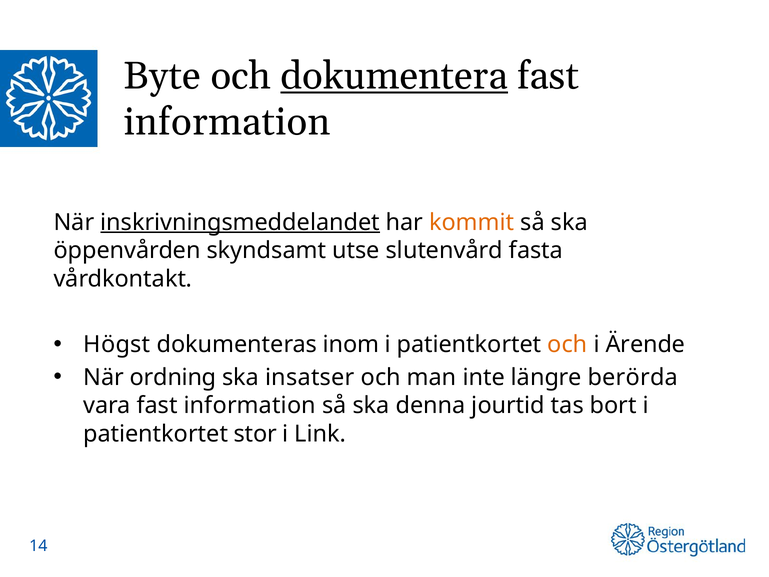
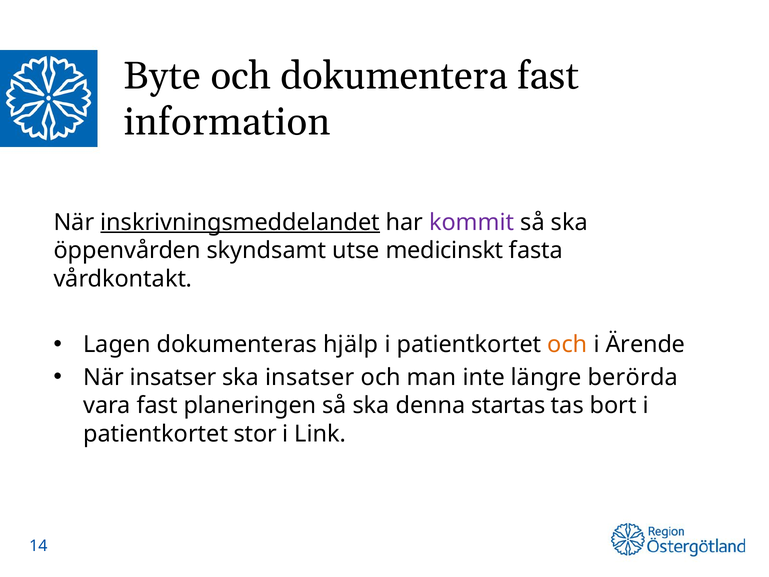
dokumentera underline: present -> none
kommit colour: orange -> purple
slutenvård: slutenvård -> medicinskt
Högst: Högst -> Lagen
inom: inom -> hjälp
När ordning: ordning -> insatser
vara fast information: information -> planeringen
jourtid: jourtid -> startas
